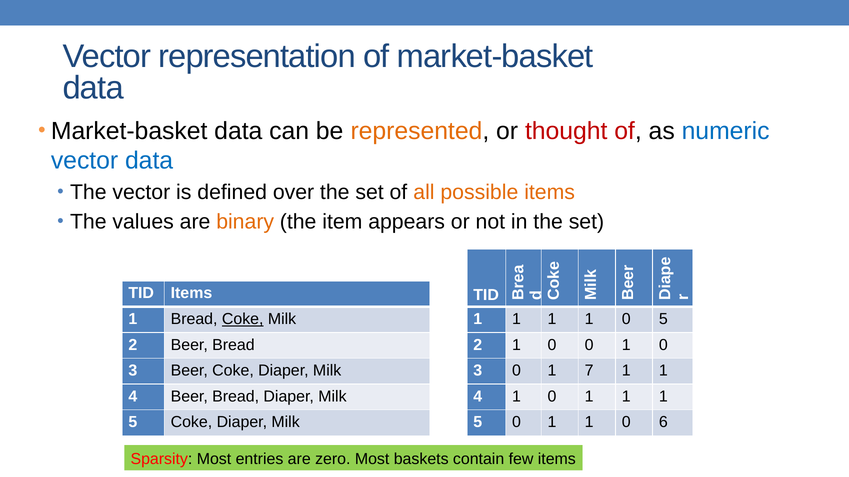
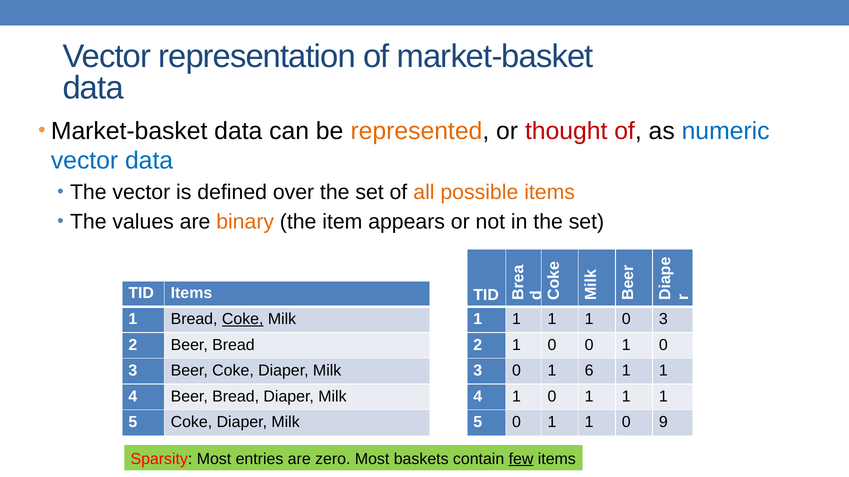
1 1 0 5: 5 -> 3
7: 7 -> 6
6: 6 -> 9
few underline: none -> present
